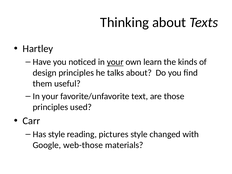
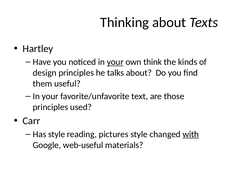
learn: learn -> think
with underline: none -> present
web-those: web-those -> web-useful
